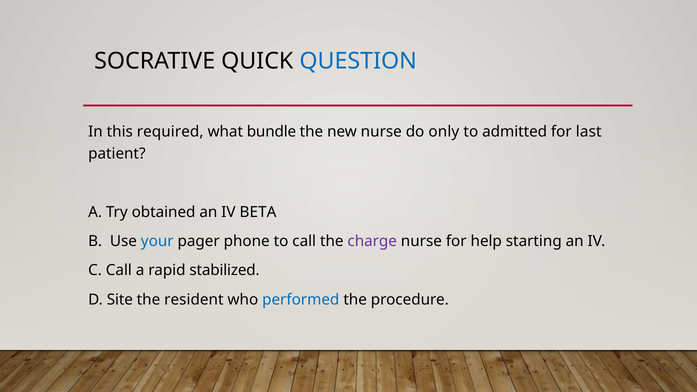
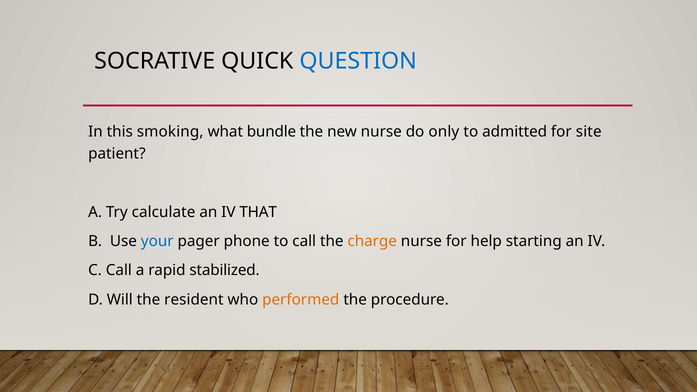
required: required -> smoking
last: last -> site
obtained: obtained -> calculate
BETA: BETA -> THAT
charge colour: purple -> orange
Site: Site -> Will
performed colour: blue -> orange
